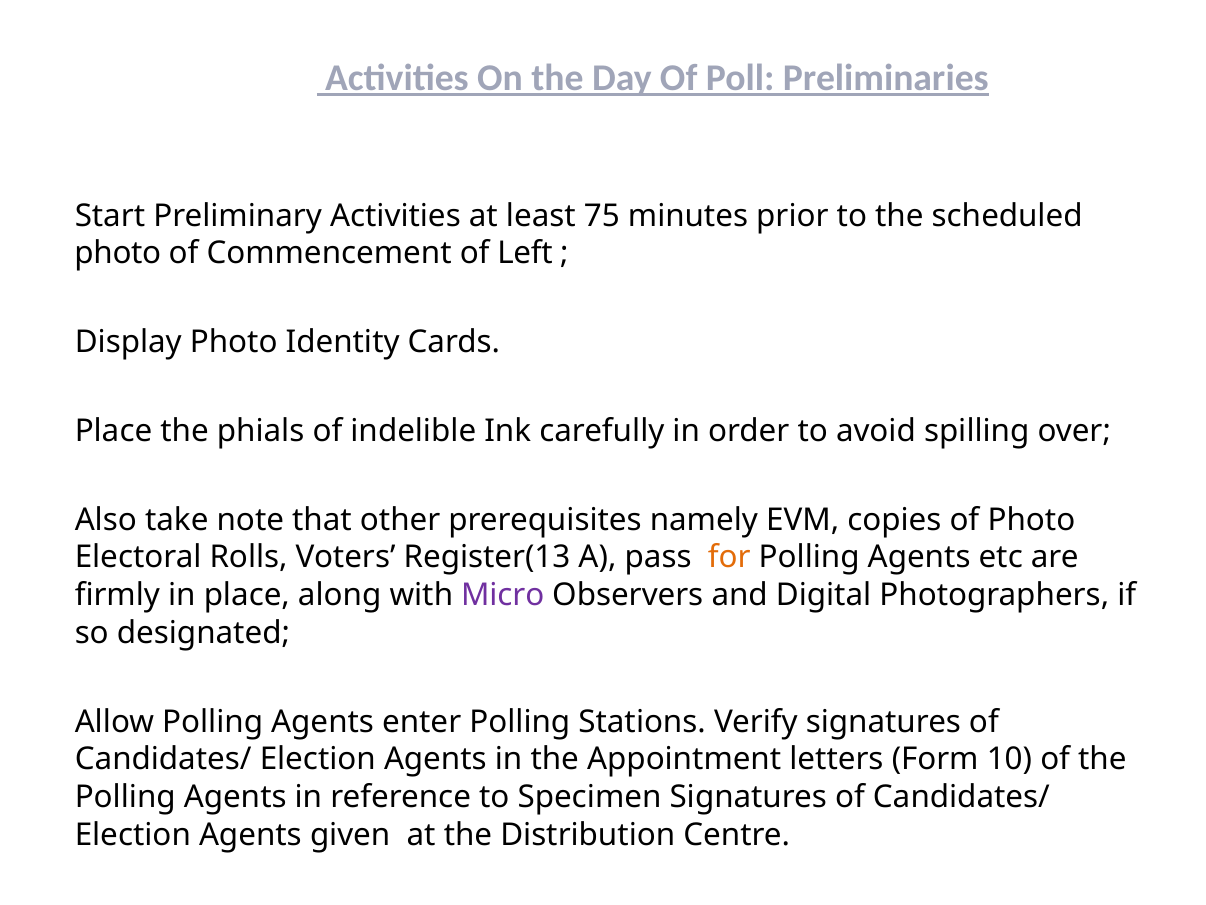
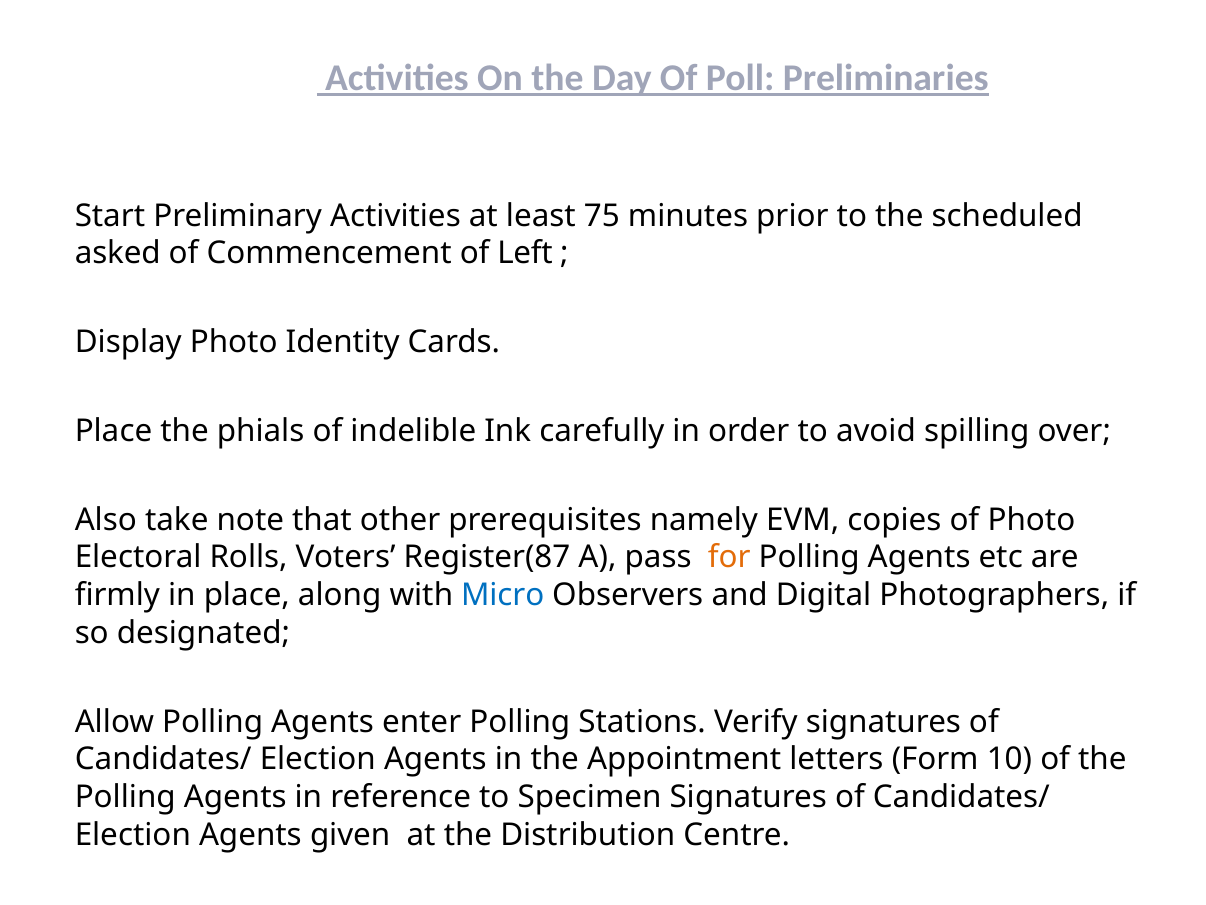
photo at (118, 253): photo -> asked
Register(13: Register(13 -> Register(87
Micro colour: purple -> blue
